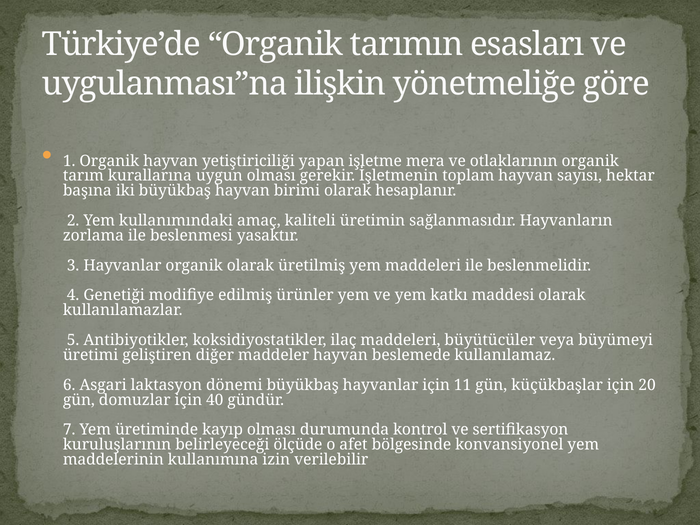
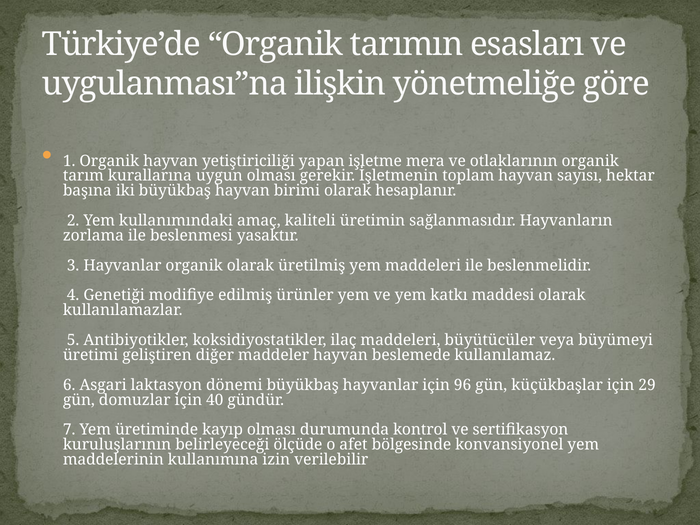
11: 11 -> 96
20: 20 -> 29
